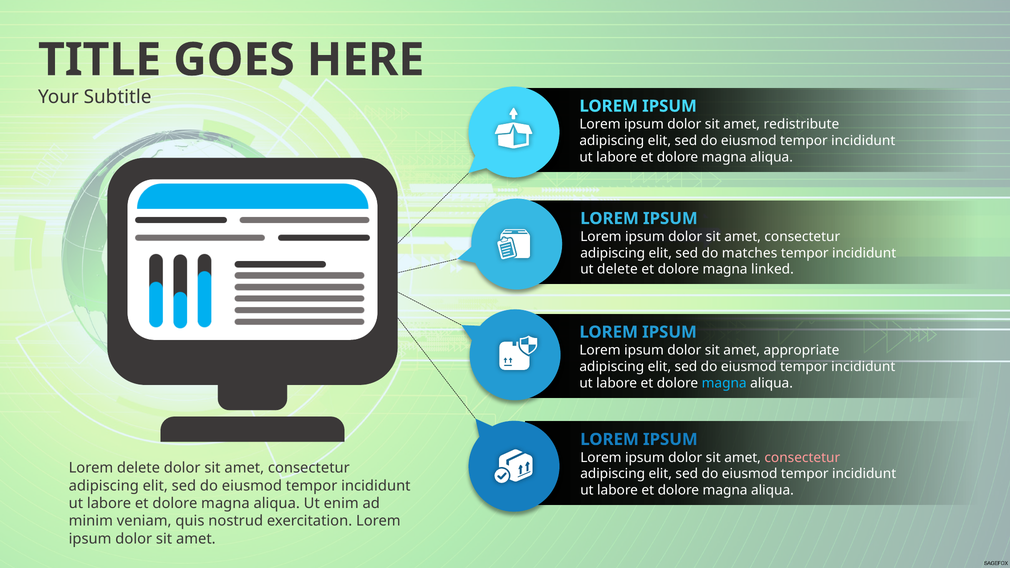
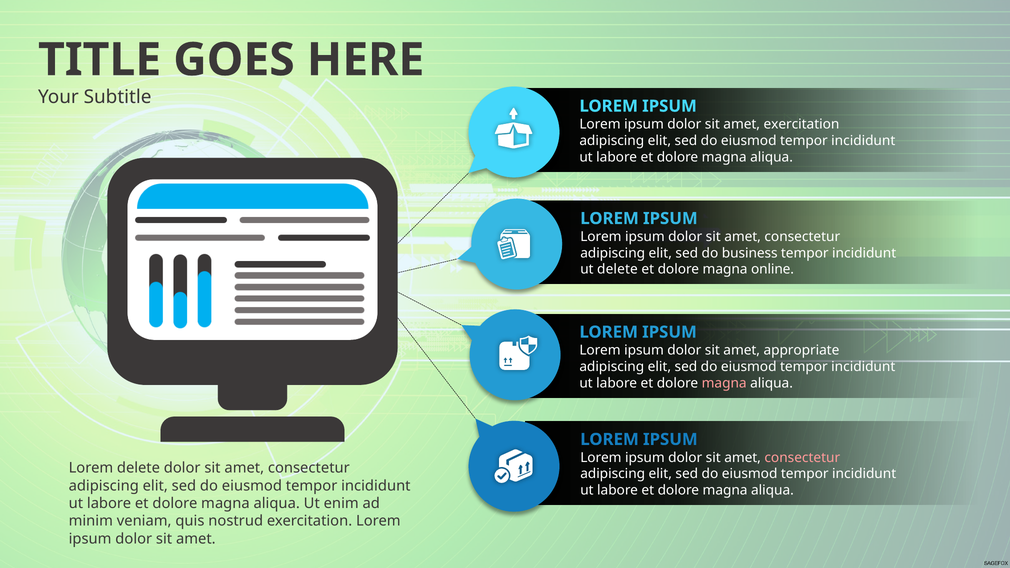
amet redistribute: redistribute -> exercitation
matches: matches -> business
linked: linked -> online
magna at (724, 383) colour: light blue -> pink
